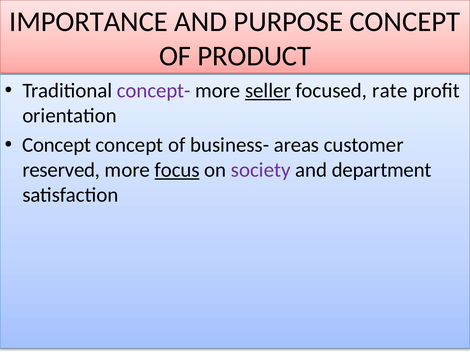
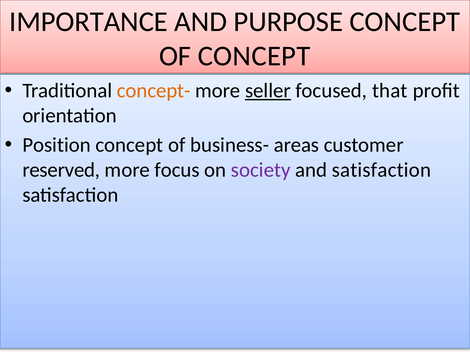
OF PRODUCT: PRODUCT -> CONCEPT
concept- colour: purple -> orange
rate: rate -> that
Concept at (57, 145): Concept -> Position
focus underline: present -> none
and department: department -> satisfaction
